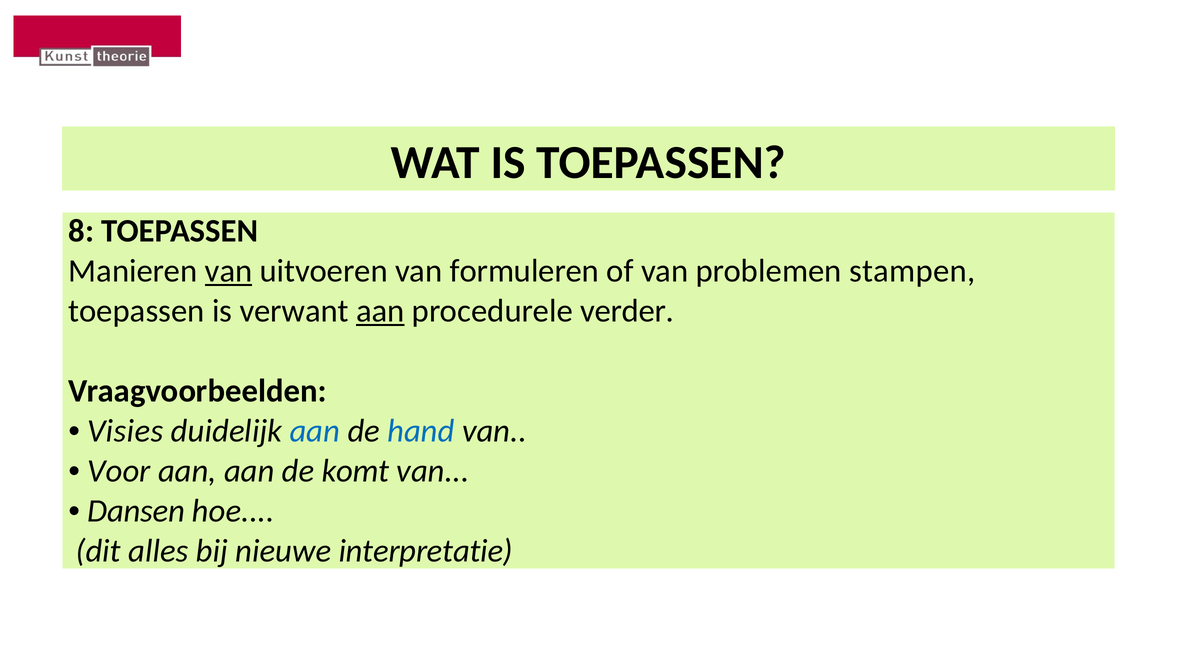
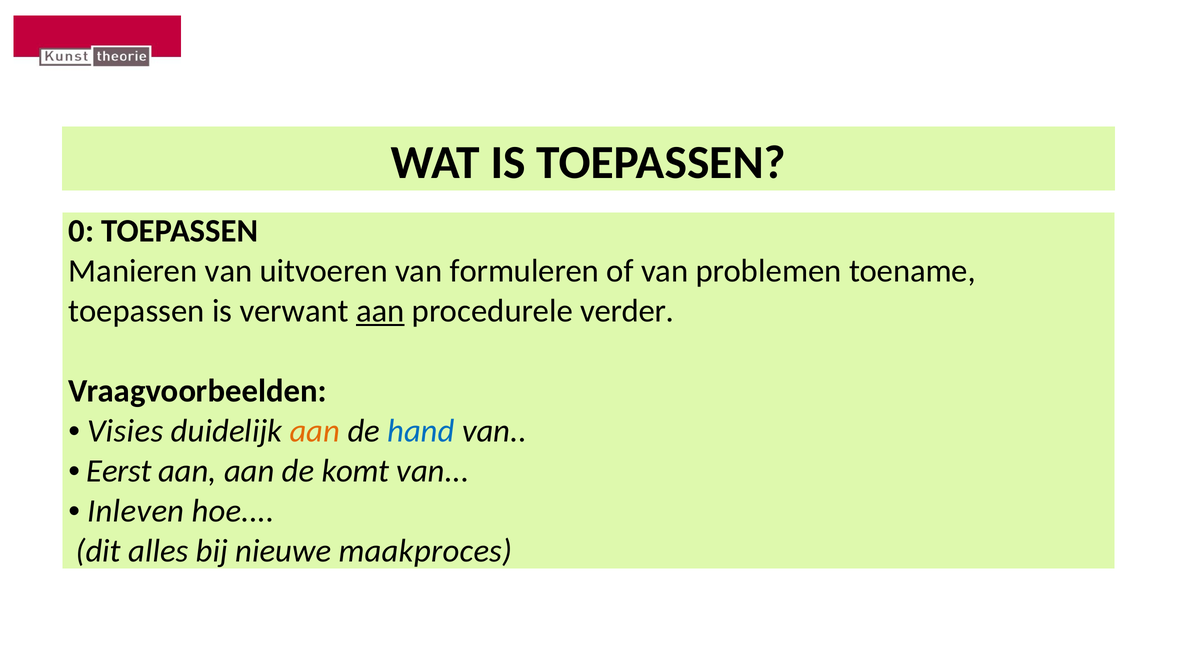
8: 8 -> 0
van at (229, 271) underline: present -> none
stampen: stampen -> toename
aan at (315, 431) colour: blue -> orange
Voor: Voor -> Eerst
Dansen: Dansen -> Inleven
interpretatie: interpretatie -> maakproces
